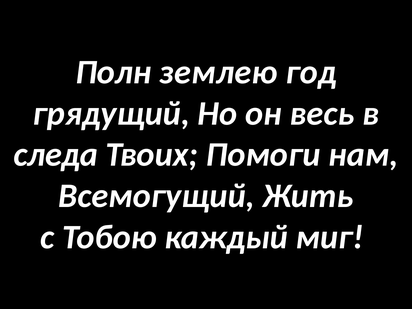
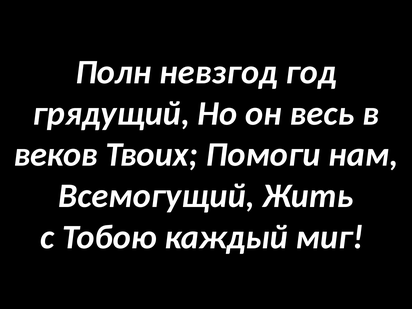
землею: землею -> невзгод
следа: следа -> веков
